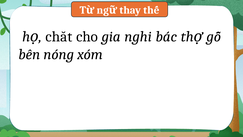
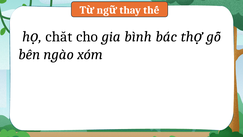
nghi: nghi -> bình
nóng: nóng -> ngào
